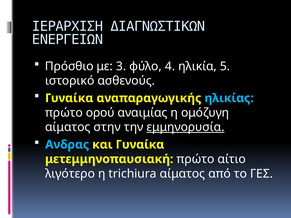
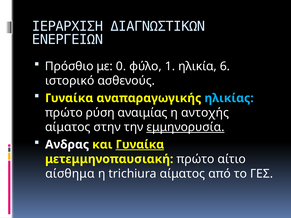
3: 3 -> 0
4: 4 -> 1
5: 5 -> 6
ορού: ορού -> ρύση
ομόζυγη: ομόζυγη -> αντοχής
Ανδρας colour: light blue -> white
Γυναίκα at (140, 145) underline: none -> present
λιγότερο: λιγότερο -> αίσθημα
